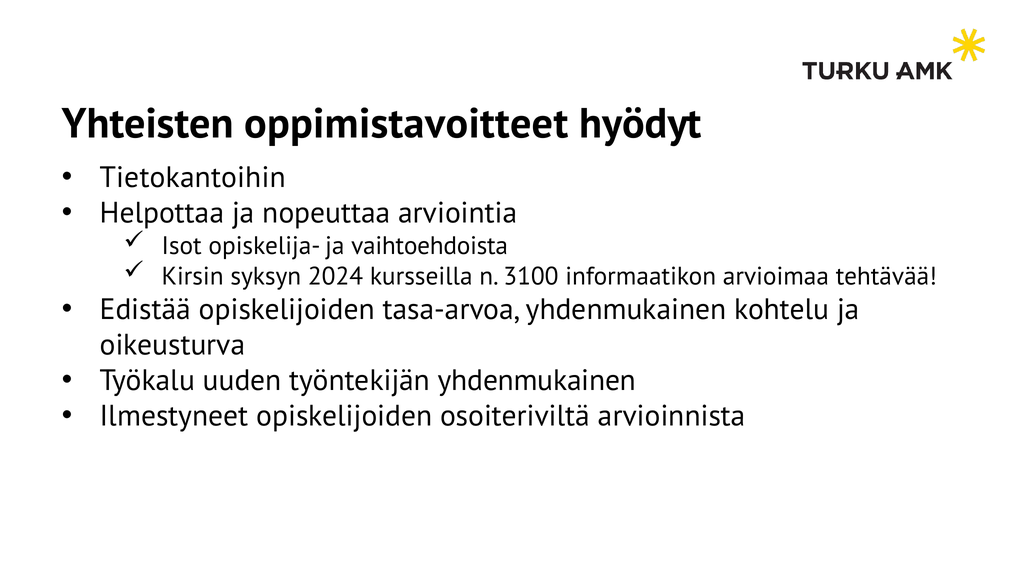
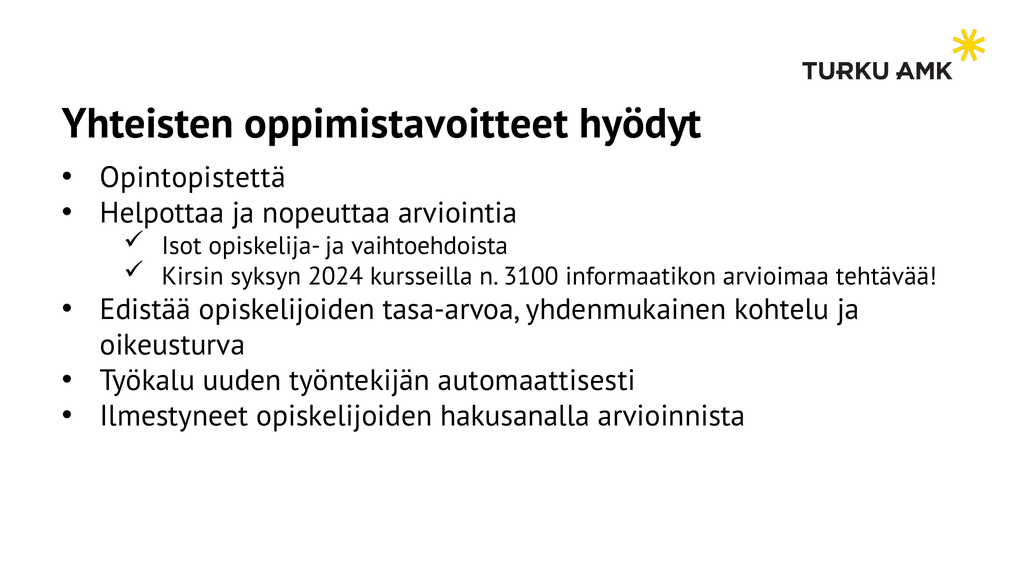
Tietokantoihin: Tietokantoihin -> Opintopistettä
työntekijän yhdenmukainen: yhdenmukainen -> automaattisesti
osoiteriviltä: osoiteriviltä -> hakusanalla
